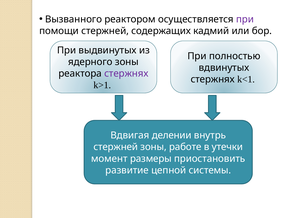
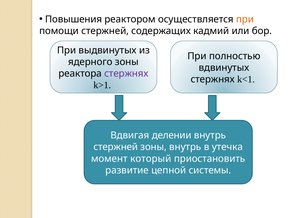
Вызванного: Вызванного -> Повышения
при at (245, 19) colour: purple -> orange
зоны работе: работе -> внутрь
утечки: утечки -> утечка
размеры: размеры -> который
